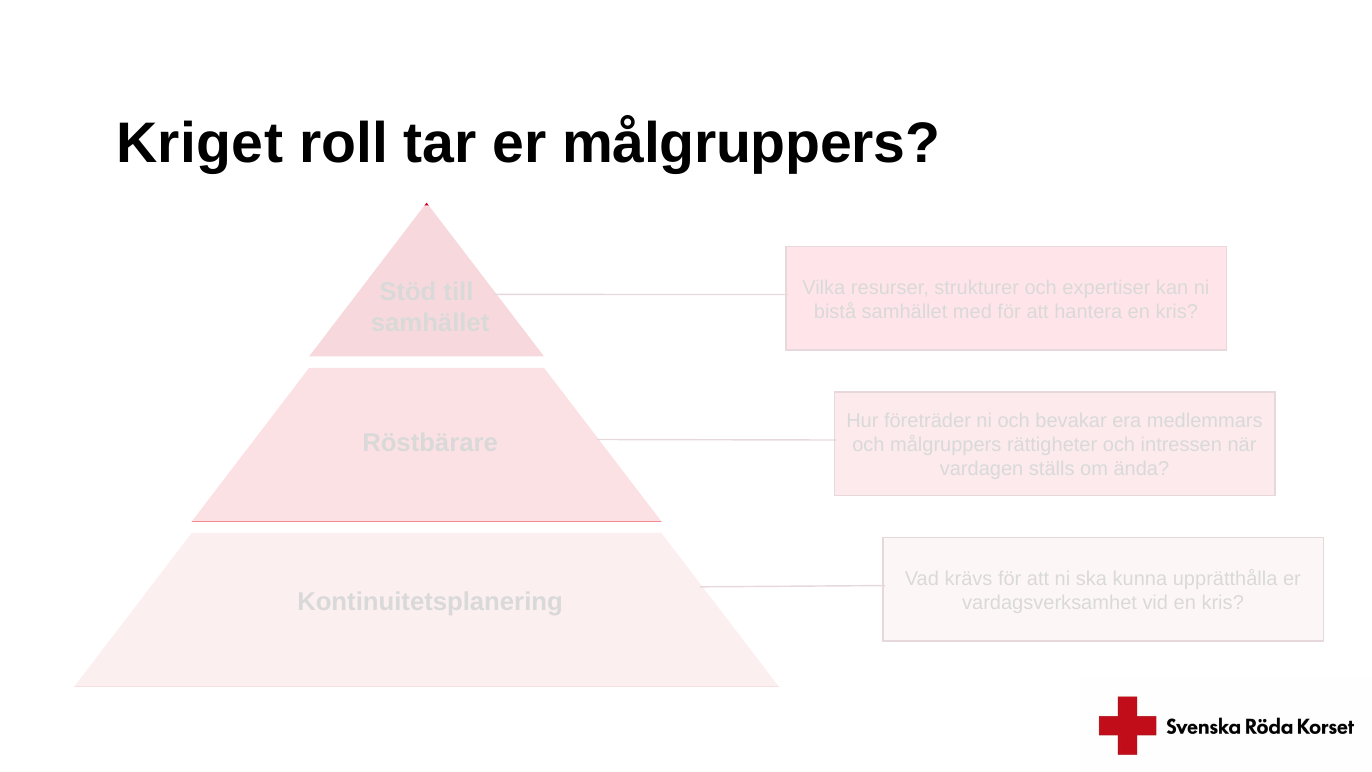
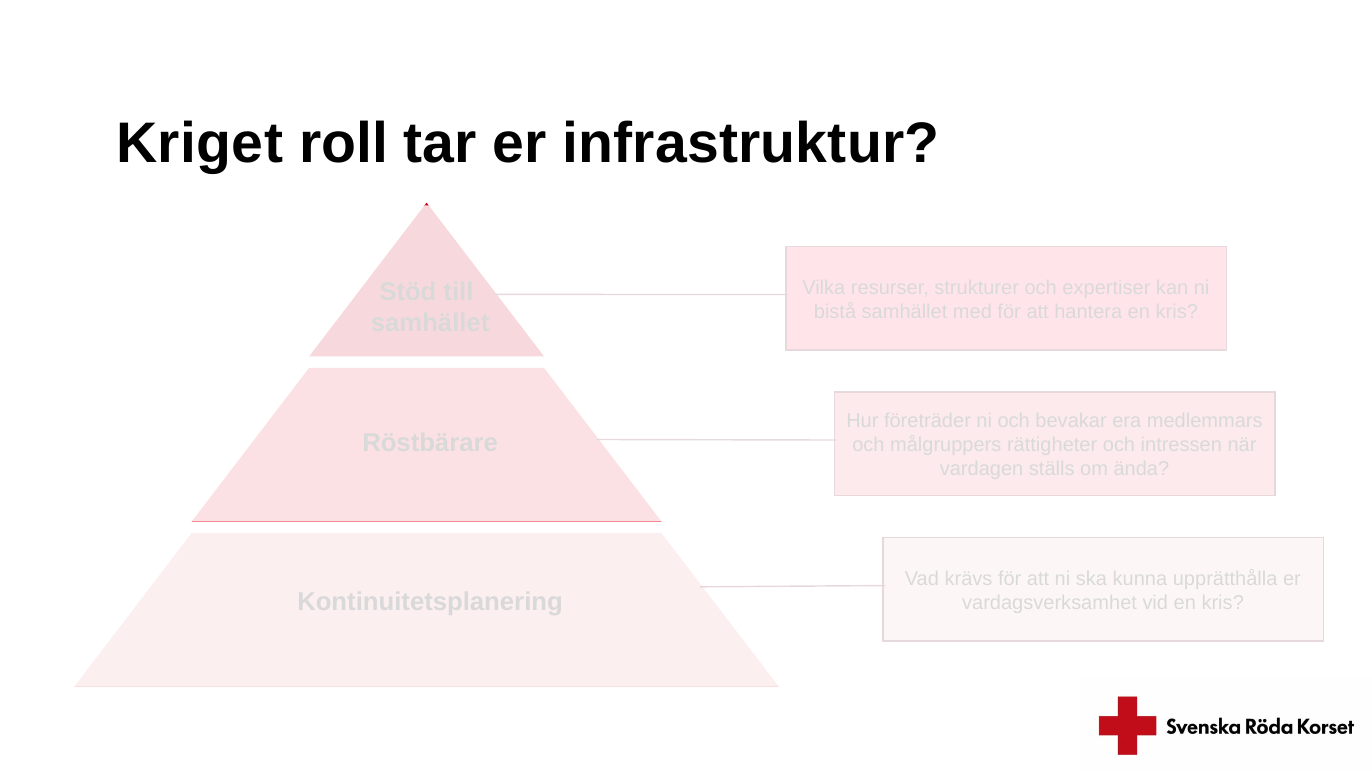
er målgruppers: målgruppers -> infrastruktur
